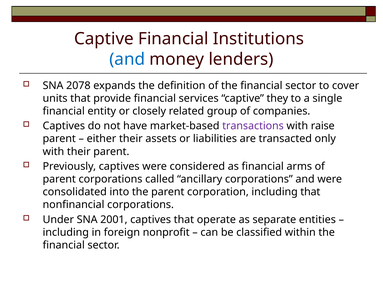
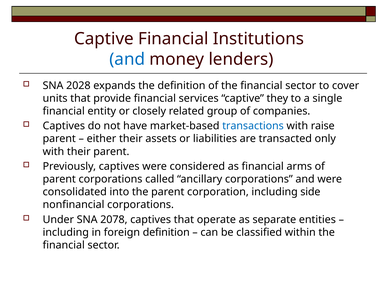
2078: 2078 -> 2028
transactions colour: purple -> blue
including that: that -> side
2001: 2001 -> 2078
foreign nonprofit: nonprofit -> definition
